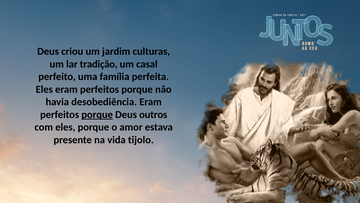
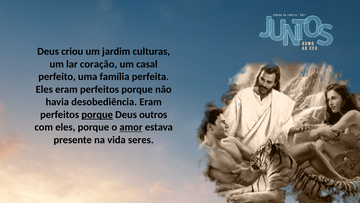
tradição: tradição -> coração
amor underline: none -> present
tijolo: tijolo -> seres
